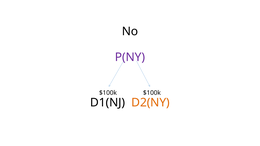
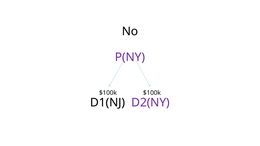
D2(NY colour: orange -> purple
